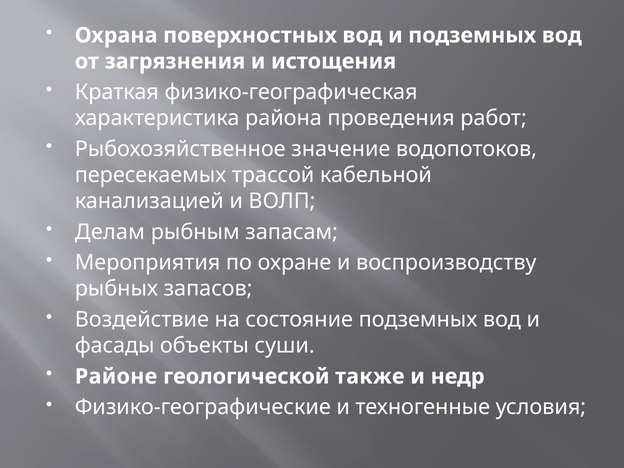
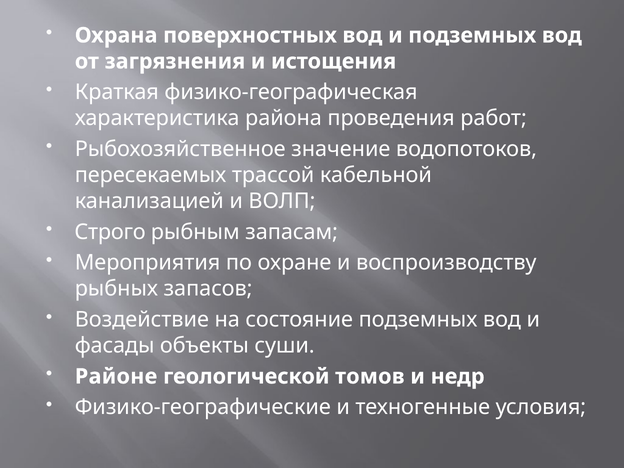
Делам: Делам -> Строго
также: также -> томов
